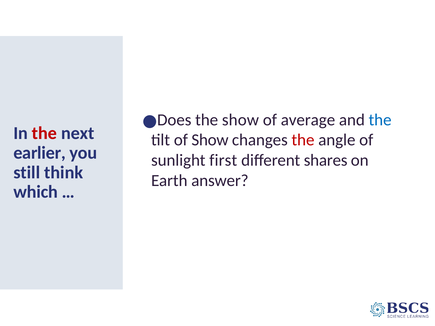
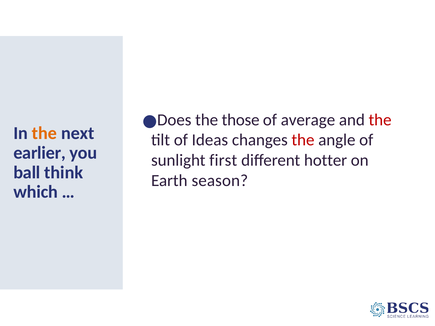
the show: show -> those
the at (380, 120) colour: blue -> red
the at (45, 133) colour: red -> orange
of Show: Show -> Ideas
shares: shares -> hotter
still: still -> ball
answer: answer -> season
